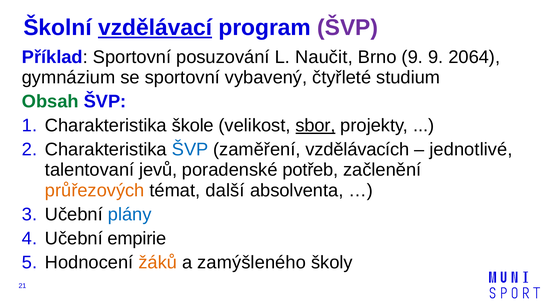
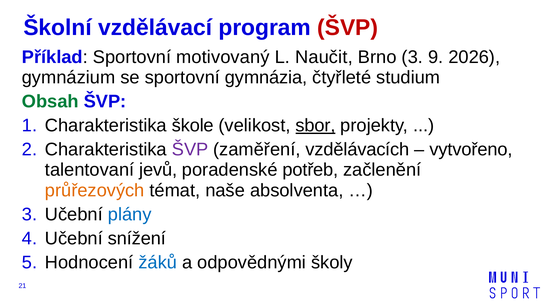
vzdělávací underline: present -> none
ŠVP at (348, 28) colour: purple -> red
posuzování: posuzování -> motivovaný
Brno 9: 9 -> 3
2064: 2064 -> 2026
vybavený: vybavený -> gymnázia
ŠVP at (190, 150) colour: blue -> purple
jednotlivé: jednotlivé -> vytvořeno
další: další -> naše
empirie: empirie -> snížení
žáků colour: orange -> blue
zamýšleného: zamýšleného -> odpovědnými
